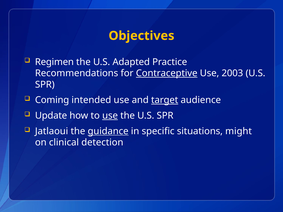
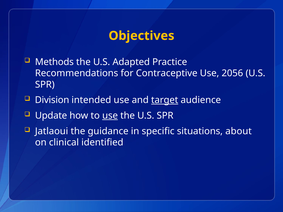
Regimen: Regimen -> Methods
Contraceptive underline: present -> none
2003: 2003 -> 2056
Coming: Coming -> Division
guidance underline: present -> none
might: might -> about
detection: detection -> identified
